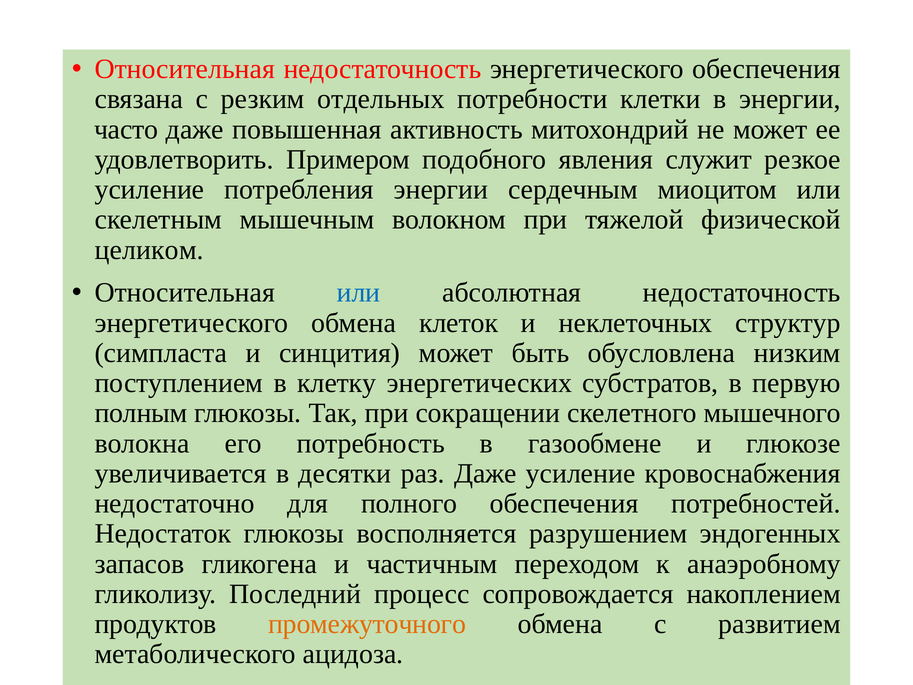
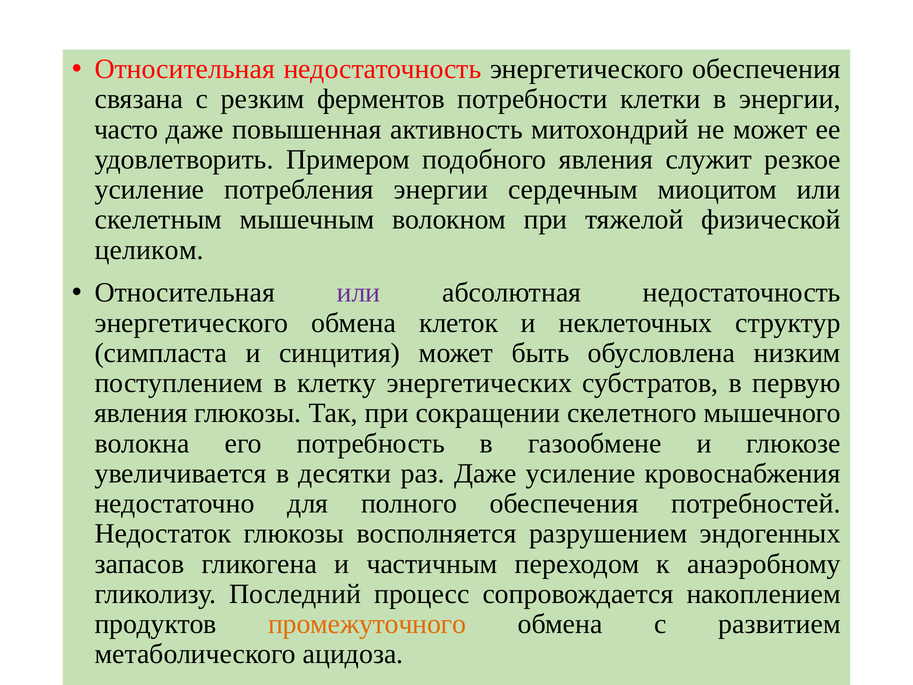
отдельных: отдельных -> ферментов
или at (359, 293) colour: blue -> purple
полным at (141, 413): полным -> явления
